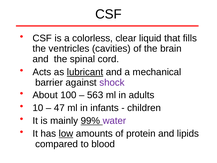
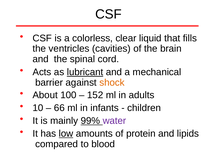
shock colour: purple -> orange
563: 563 -> 152
47: 47 -> 66
